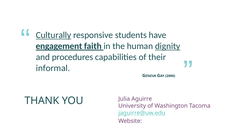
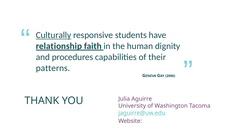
engagement: engagement -> relationship
dignity underline: present -> none
informal: informal -> patterns
